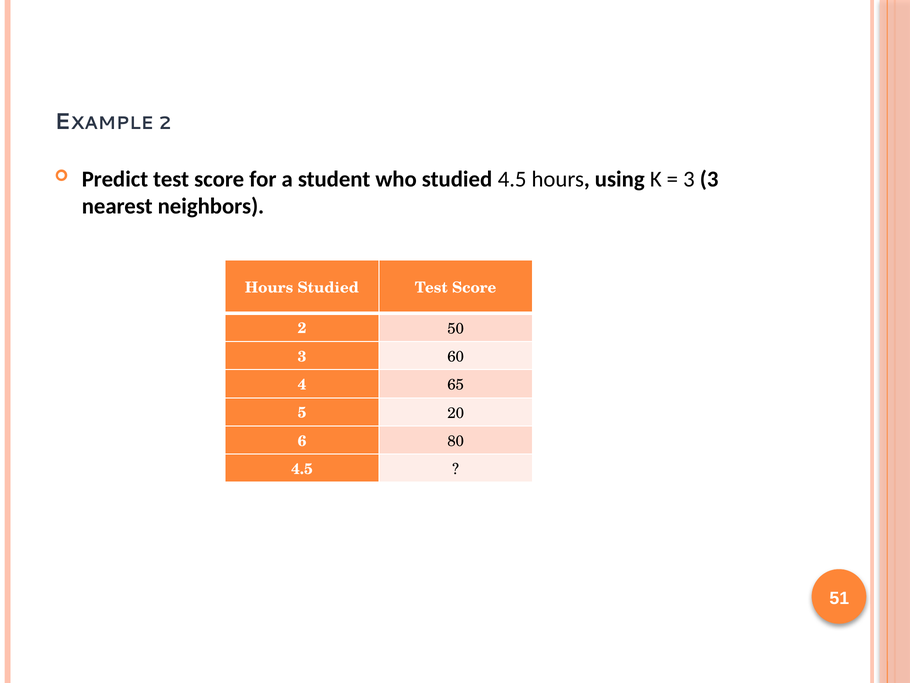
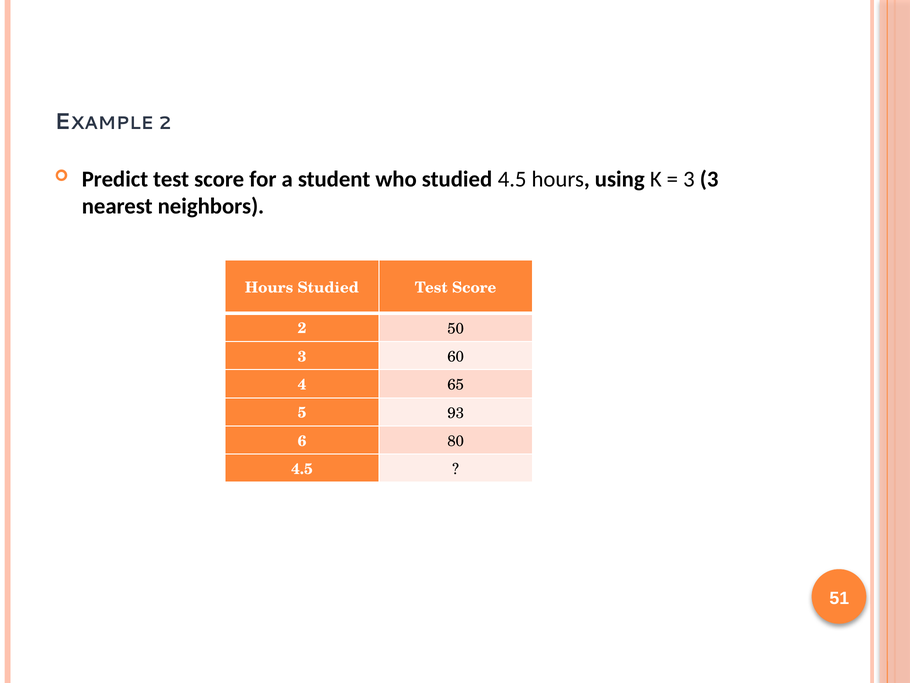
20: 20 -> 93
